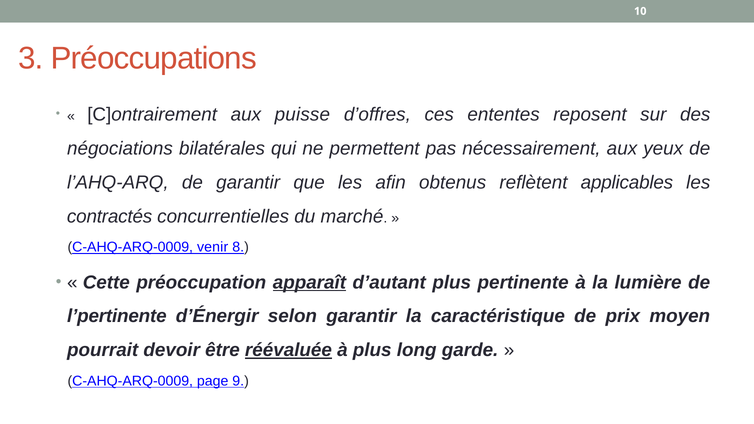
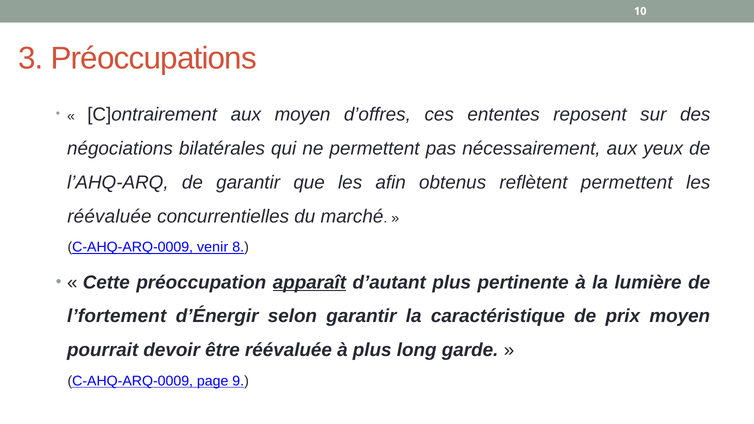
aux puisse: puisse -> moyen
reflètent applicables: applicables -> permettent
contractés at (110, 216): contractés -> réévaluée
l’pertinente: l’pertinente -> l’fortement
réévaluée at (288, 350) underline: present -> none
